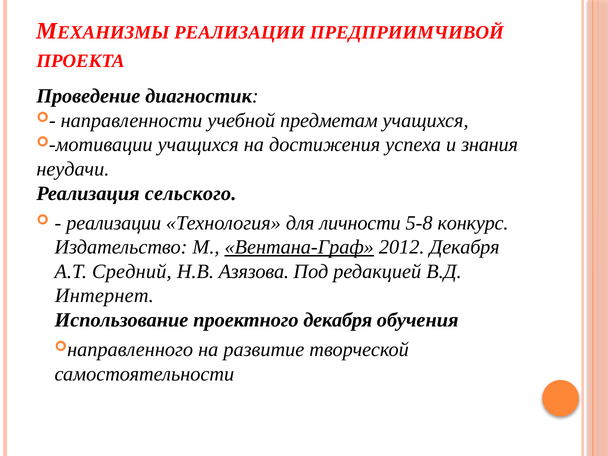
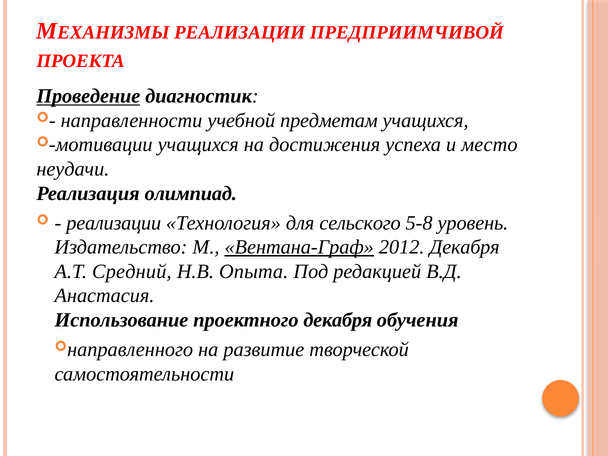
Проведение underline: none -> present
знания: знания -> место
сельского: сельского -> олимпиад
личности: личности -> сельского
конкурс: конкурс -> уровень
Азязова: Азязова -> Опыта
Интернет: Интернет -> Анастасия
